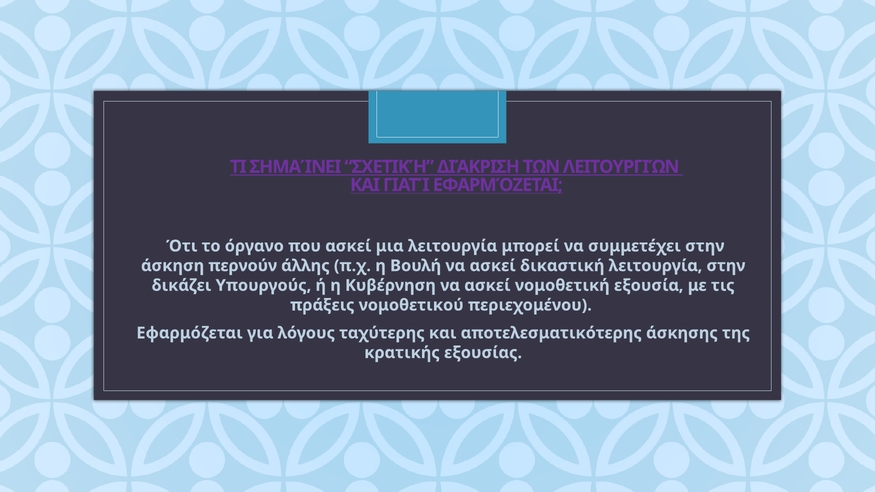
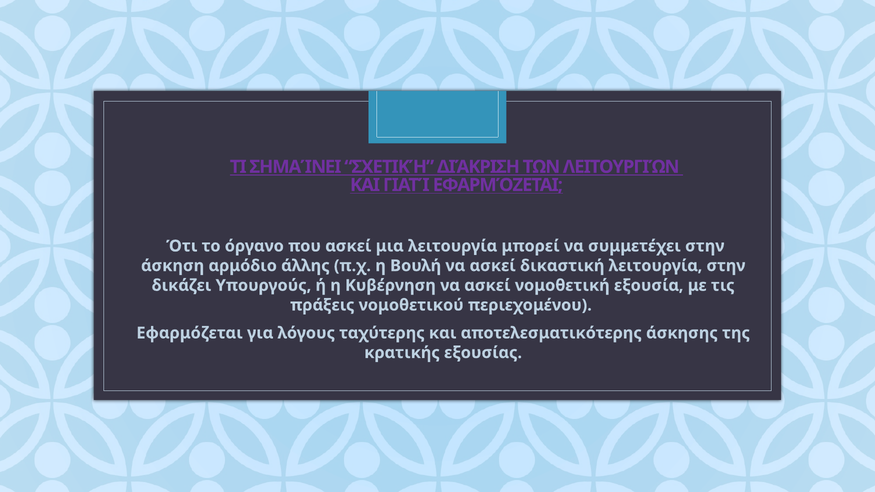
περνούν: περνούν -> αρμόδιο
